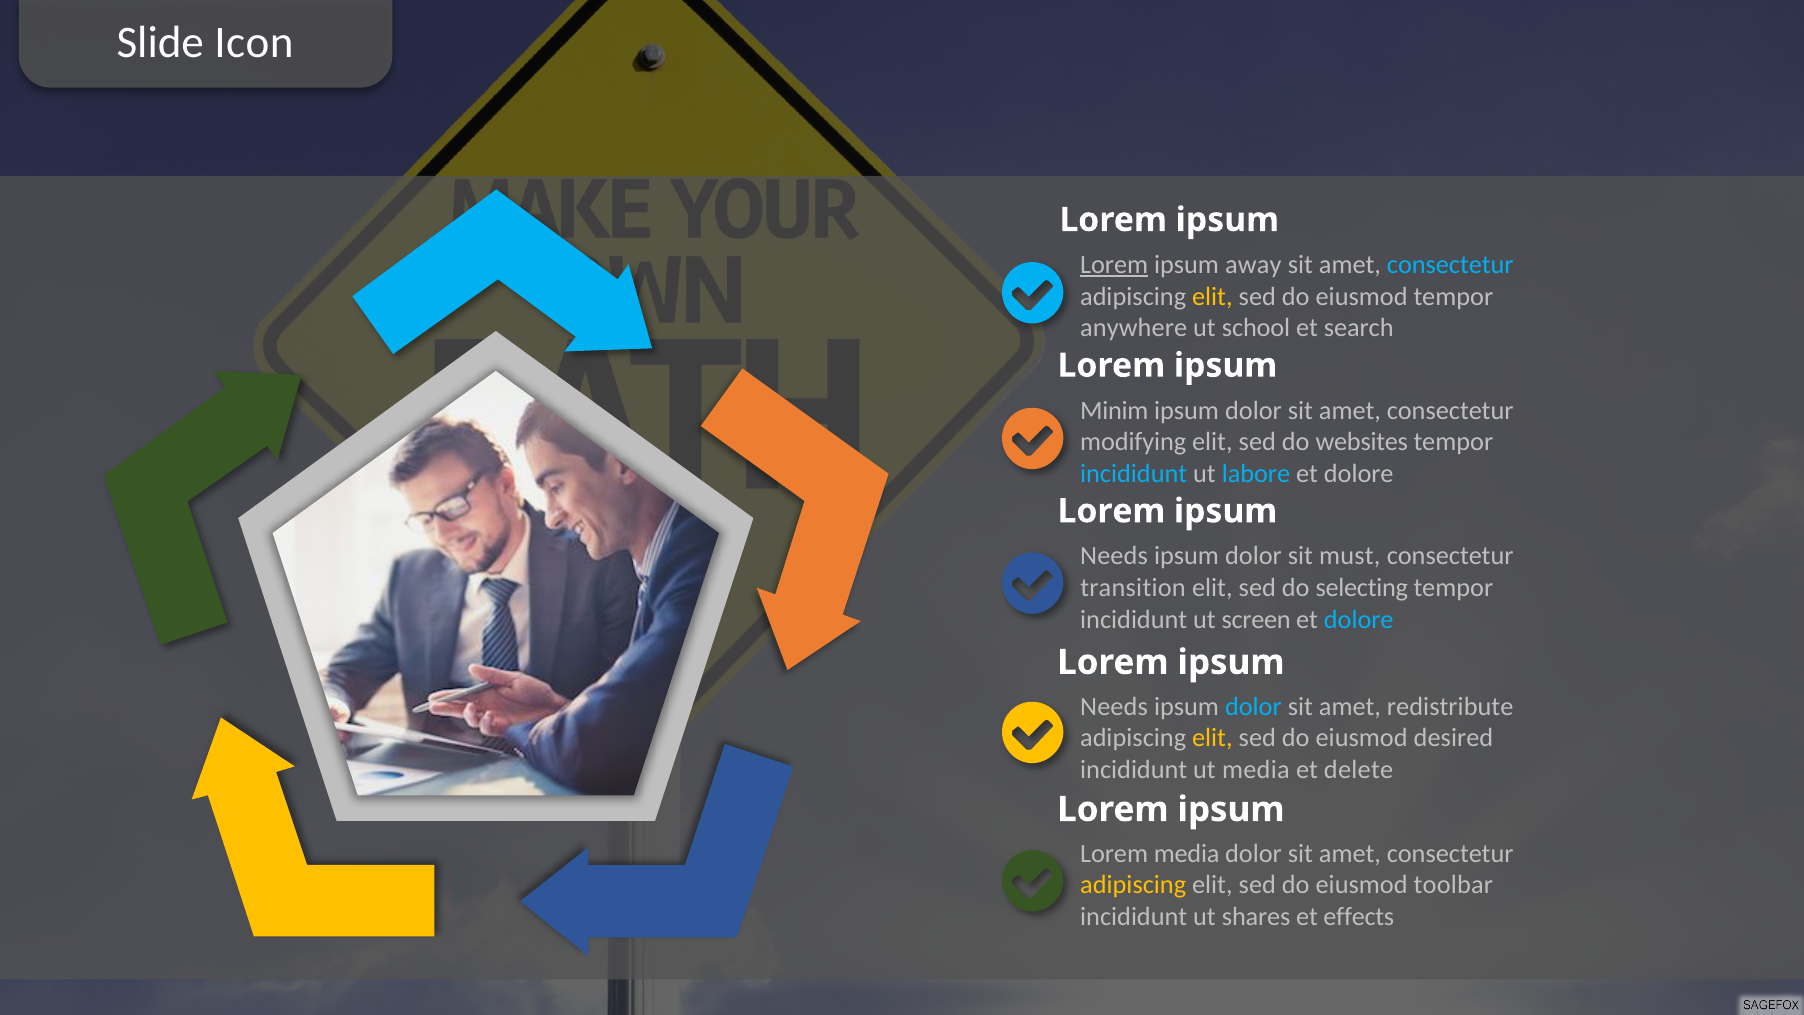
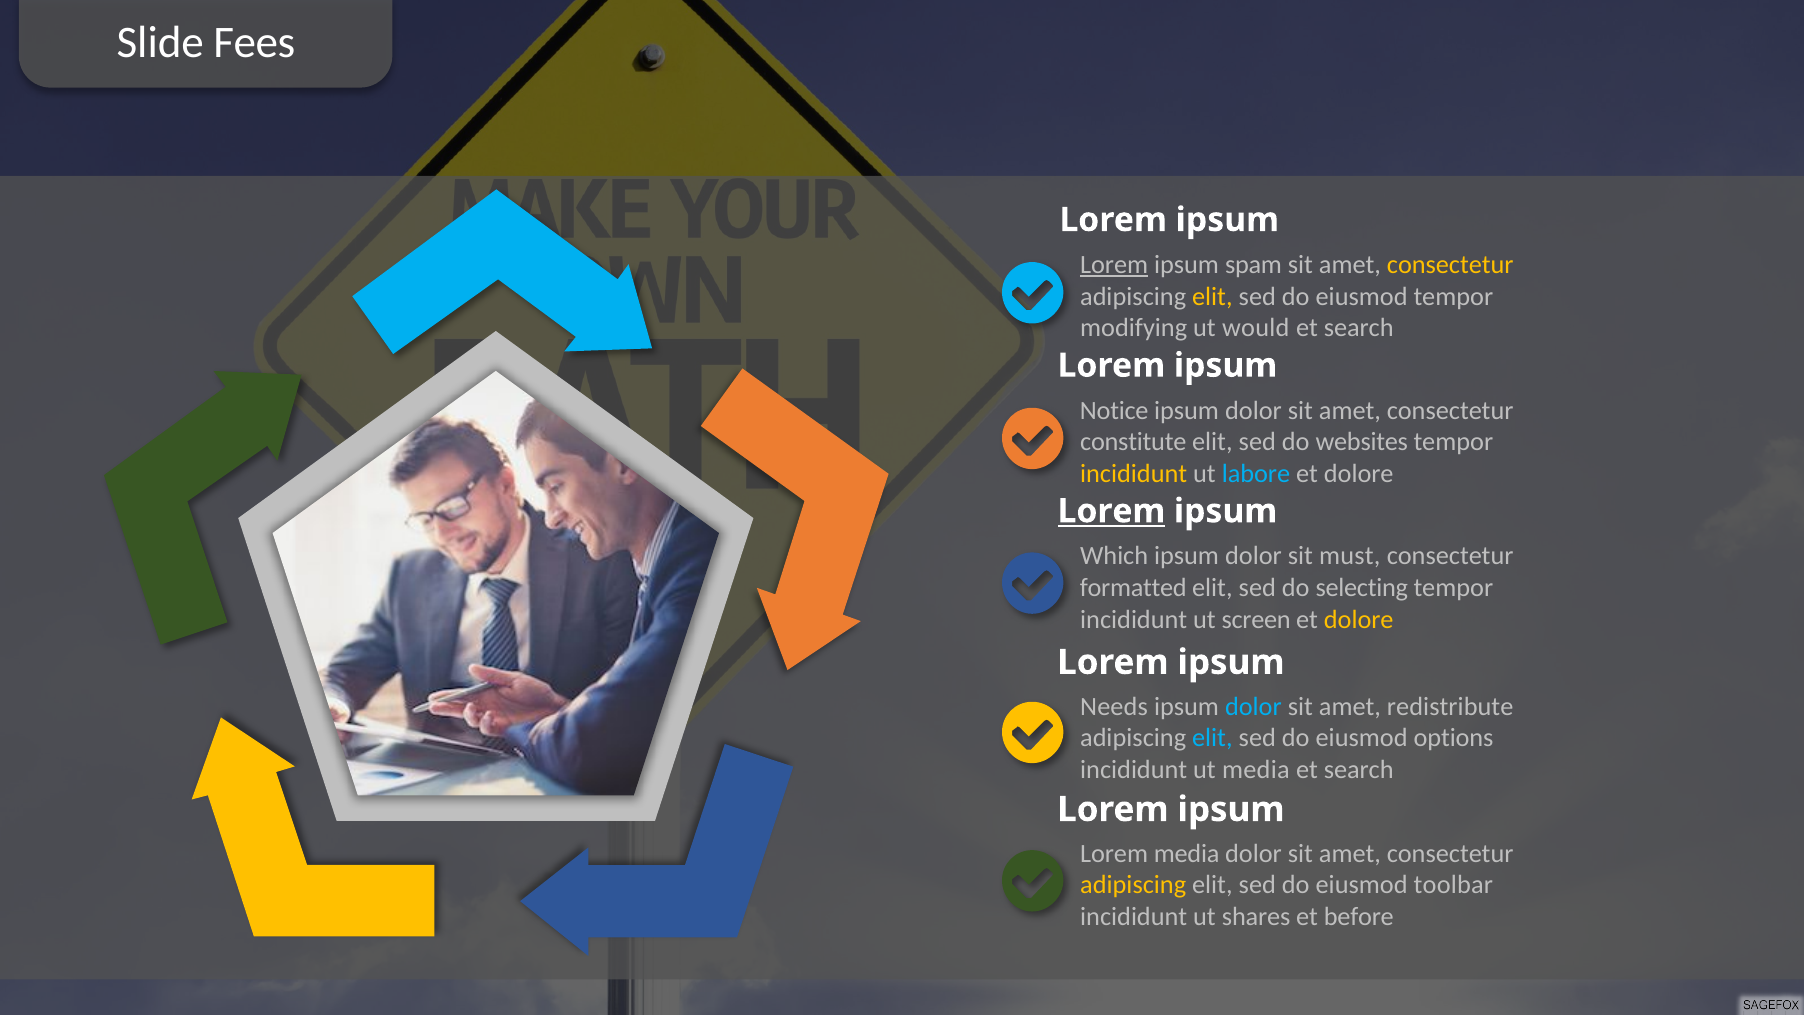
Icon: Icon -> Fees
away: away -> spam
consectetur at (1450, 265) colour: light blue -> yellow
anywhere: anywhere -> modifying
school: school -> would
Minim: Minim -> Notice
modifying: modifying -> constitute
incididunt at (1134, 474) colour: light blue -> yellow
Lorem at (1111, 511) underline: none -> present
Needs at (1114, 556): Needs -> Which
transition: transition -> formatted
dolore at (1359, 619) colour: light blue -> yellow
elit at (1212, 738) colour: yellow -> light blue
desired: desired -> options
delete at (1359, 770): delete -> search
effects: effects -> before
